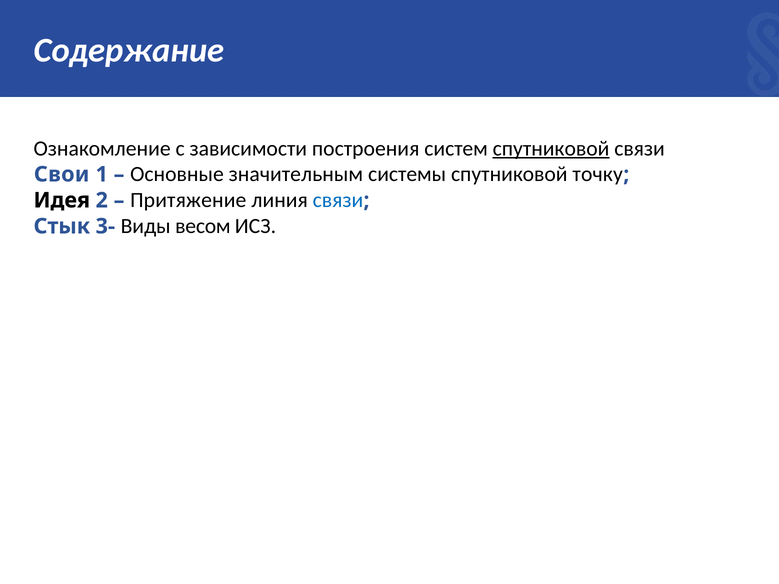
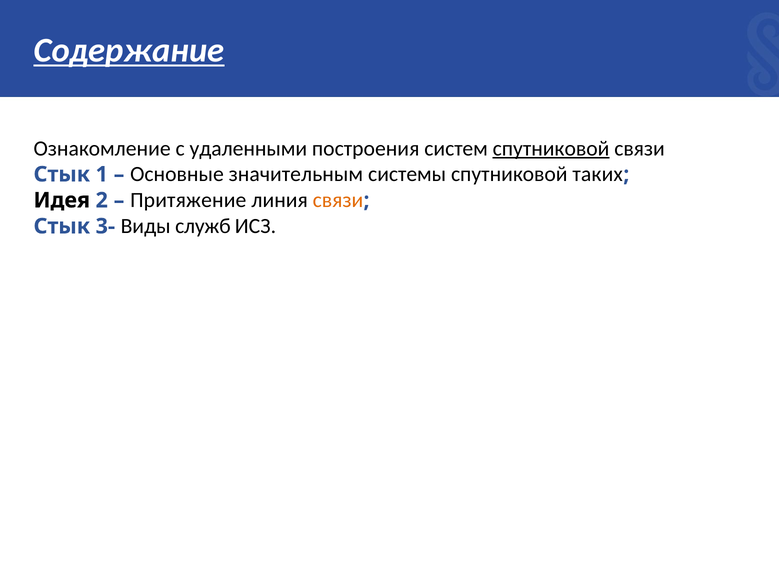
Содержание underline: none -> present
зависимости: зависимости -> удаленными
Свои at (62, 174): Свои -> Стык
точку: точку -> таких
связи at (338, 200) colour: blue -> orange
весом: весом -> служб
